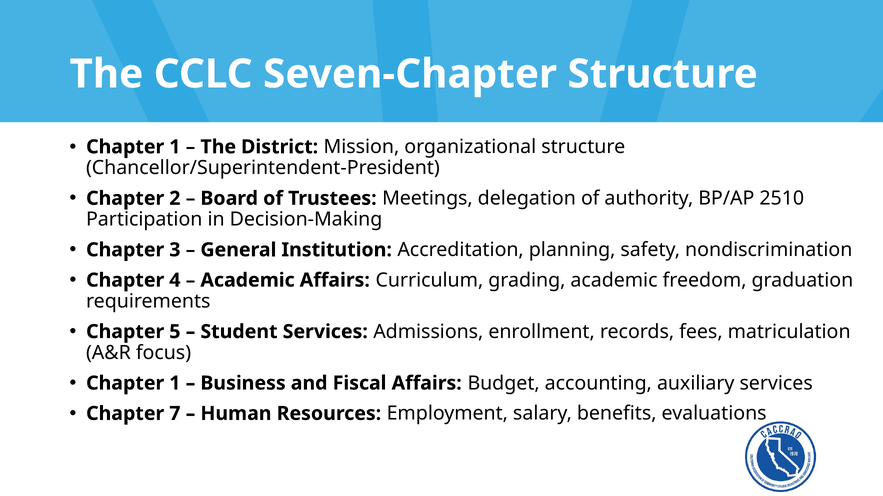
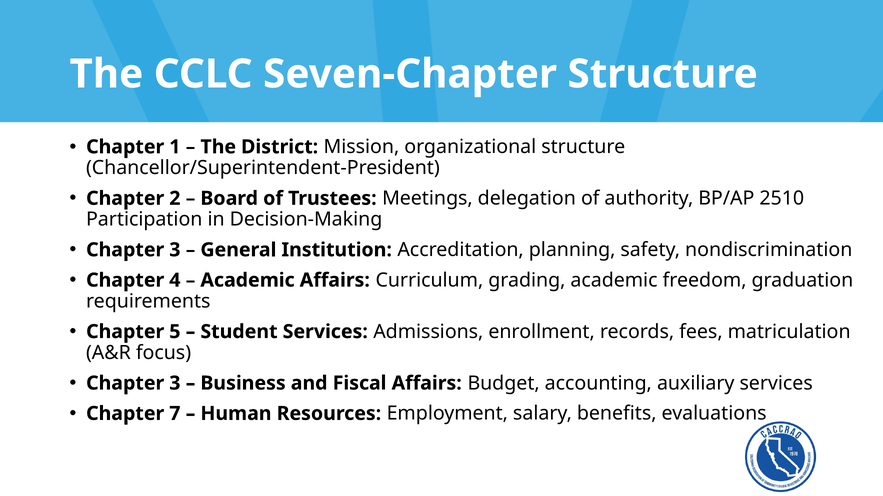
1 at (175, 384): 1 -> 3
